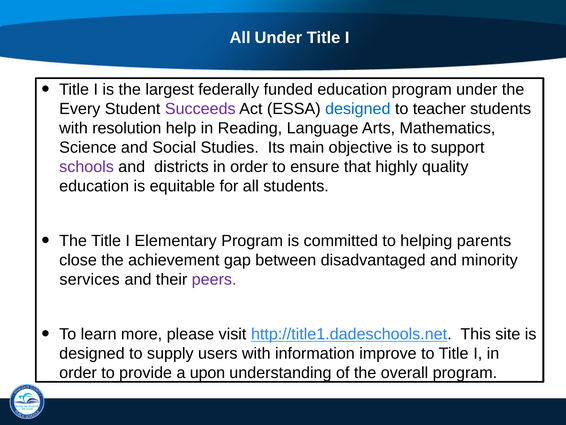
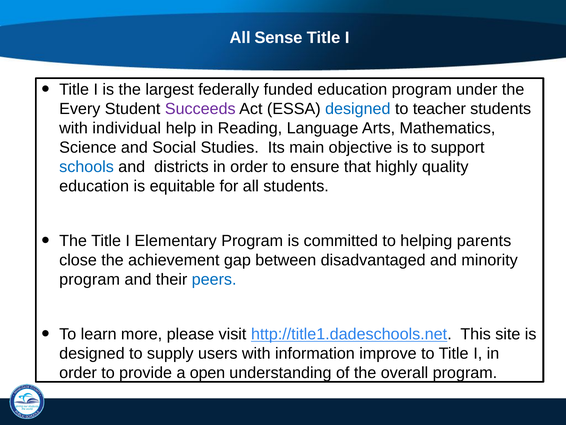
All Under: Under -> Sense
resolution: resolution -> individual
schools colour: purple -> blue
services at (90, 279): services -> program
peers colour: purple -> blue
upon: upon -> open
